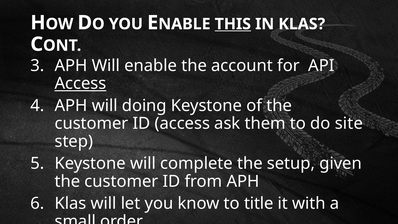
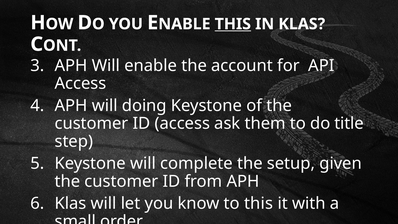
Access at (80, 83) underline: present -> none
site: site -> title
to title: title -> this
